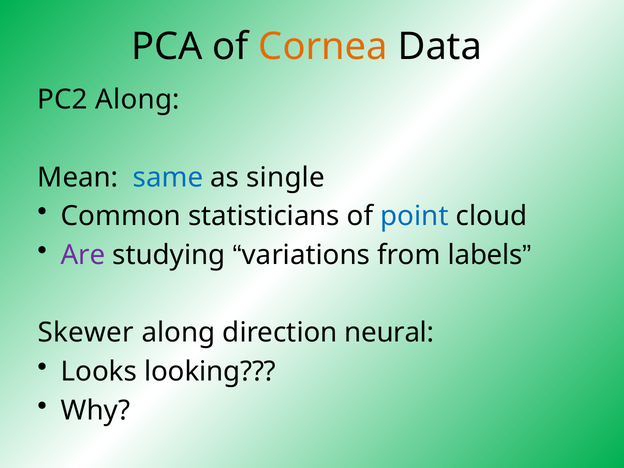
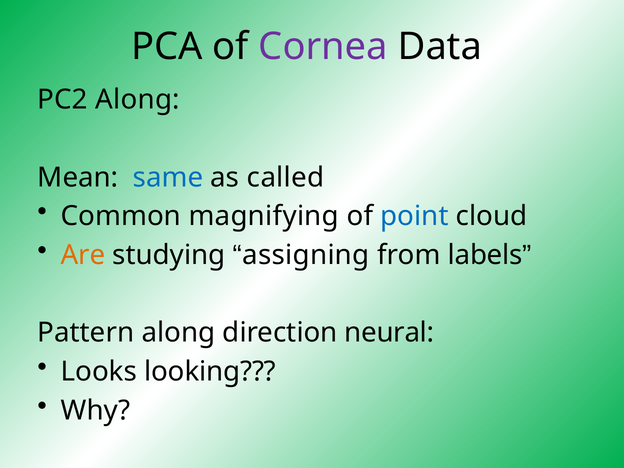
Cornea colour: orange -> purple
single: single -> called
statisticians: statisticians -> magnifying
Are colour: purple -> orange
variations: variations -> assigning
Skewer: Skewer -> Pattern
